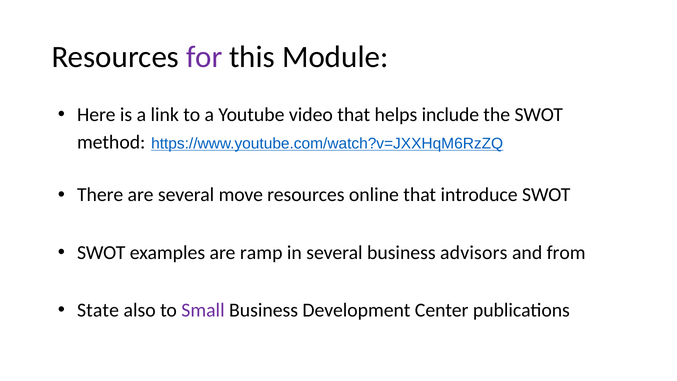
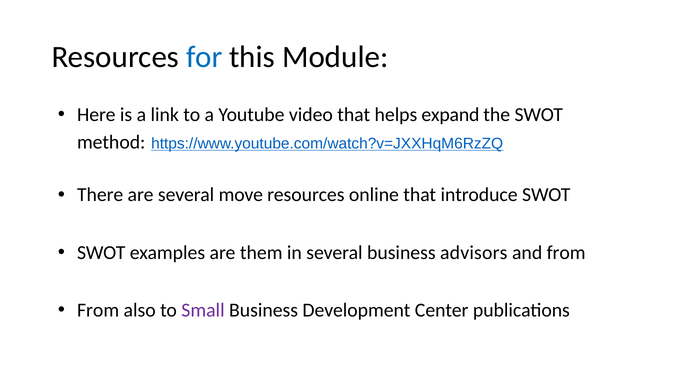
for colour: purple -> blue
include: include -> expand
ramp: ramp -> them
State at (98, 310): State -> From
